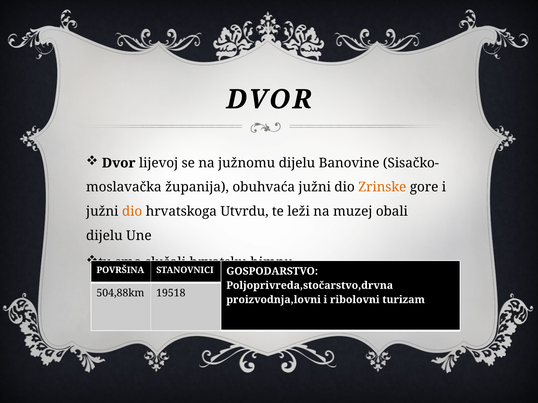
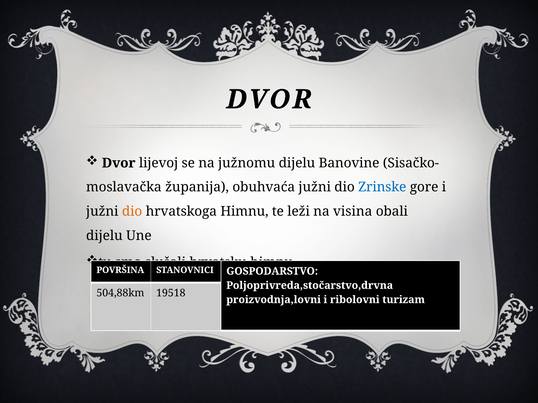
Zrinske colour: orange -> blue
hrvatskoga Utvrdu: Utvrdu -> Himnu
muzej: muzej -> visina
